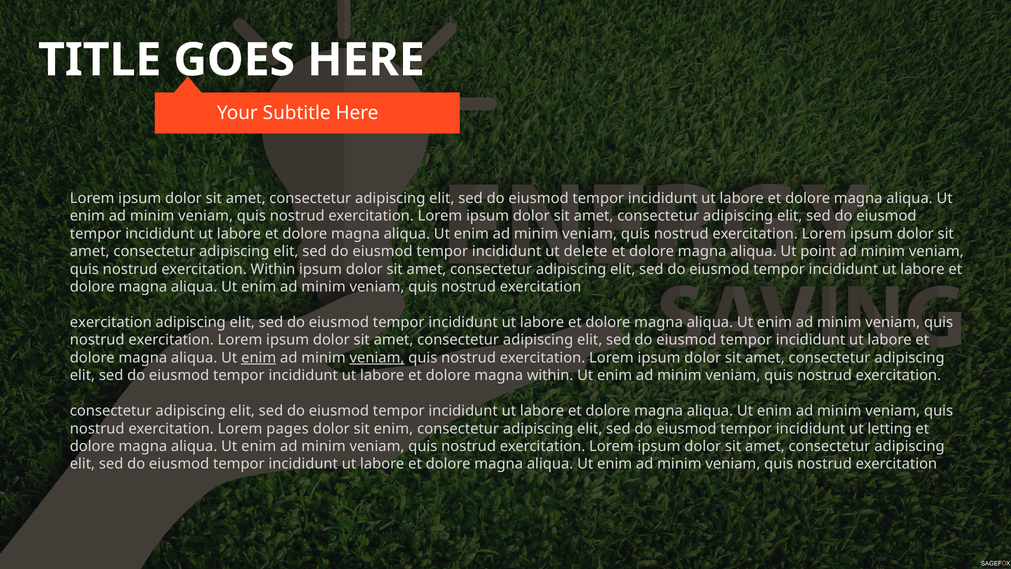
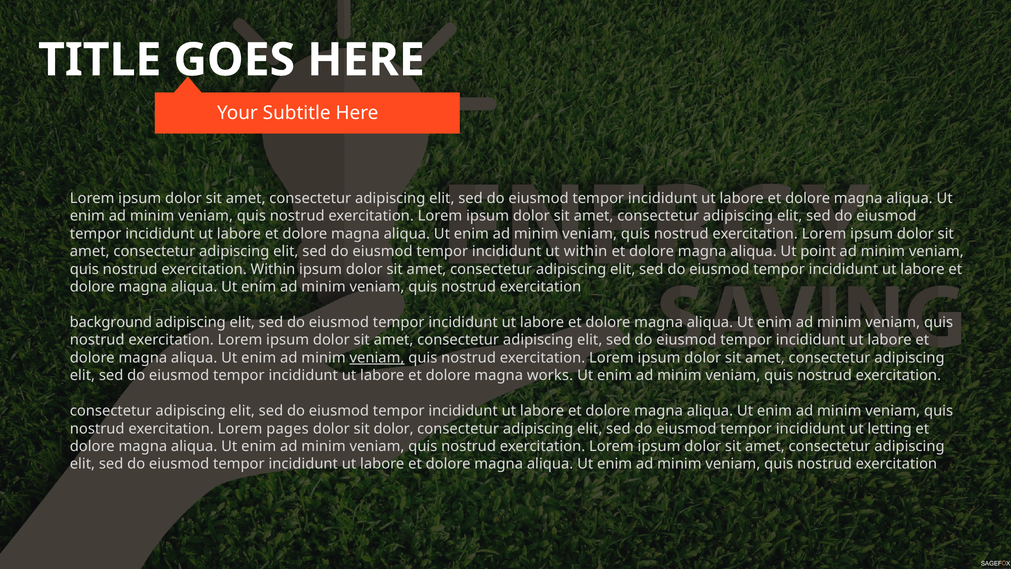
ut delete: delete -> within
exercitation at (111, 322): exercitation -> background
enim at (259, 358) underline: present -> none
magna within: within -> works
sit enim: enim -> dolor
